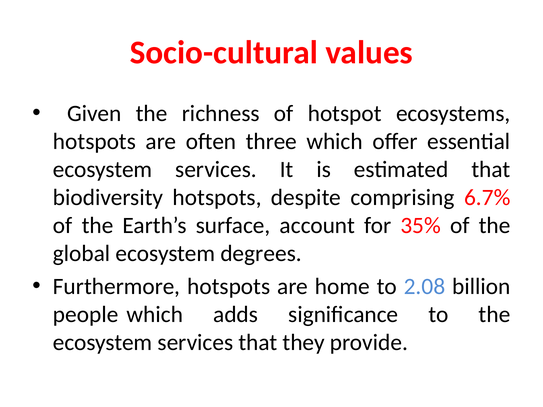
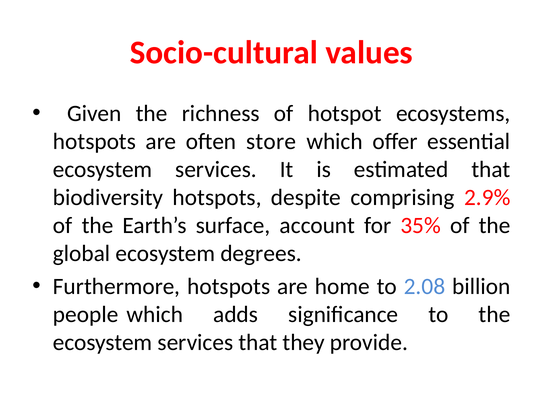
three: three -> store
6.7%: 6.7% -> 2.9%
